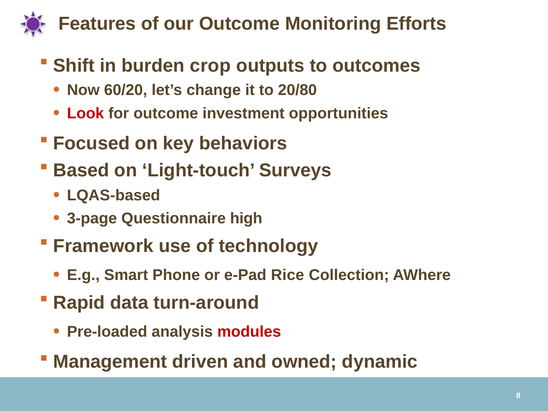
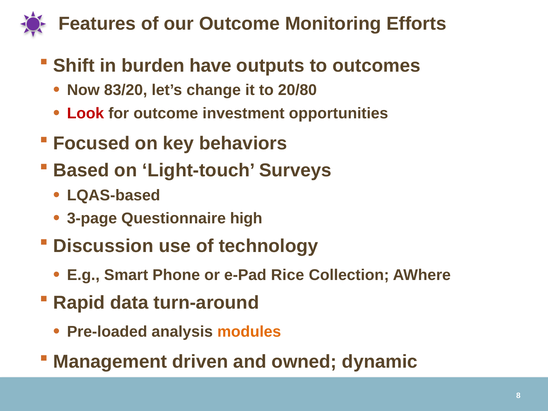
crop: crop -> have
60/20: 60/20 -> 83/20
Framework: Framework -> Discussion
modules colour: red -> orange
